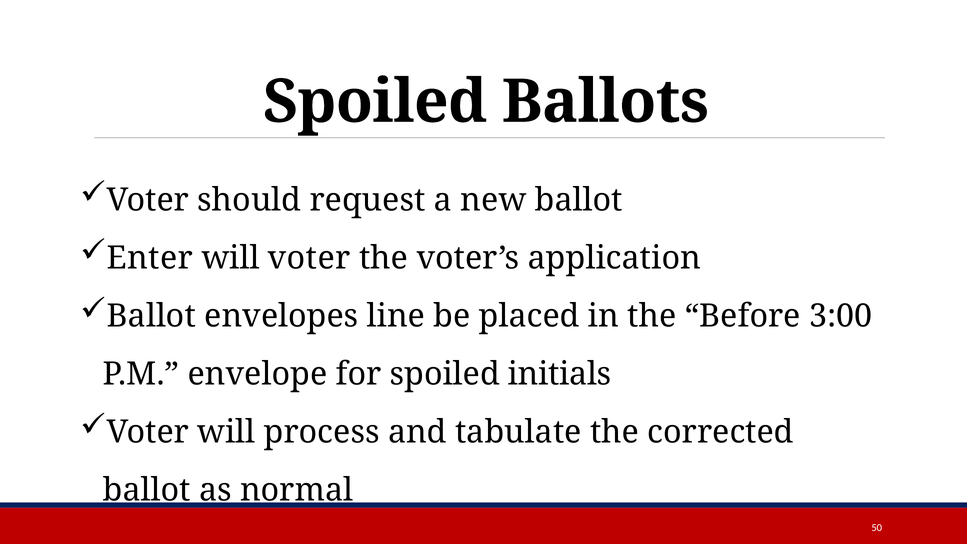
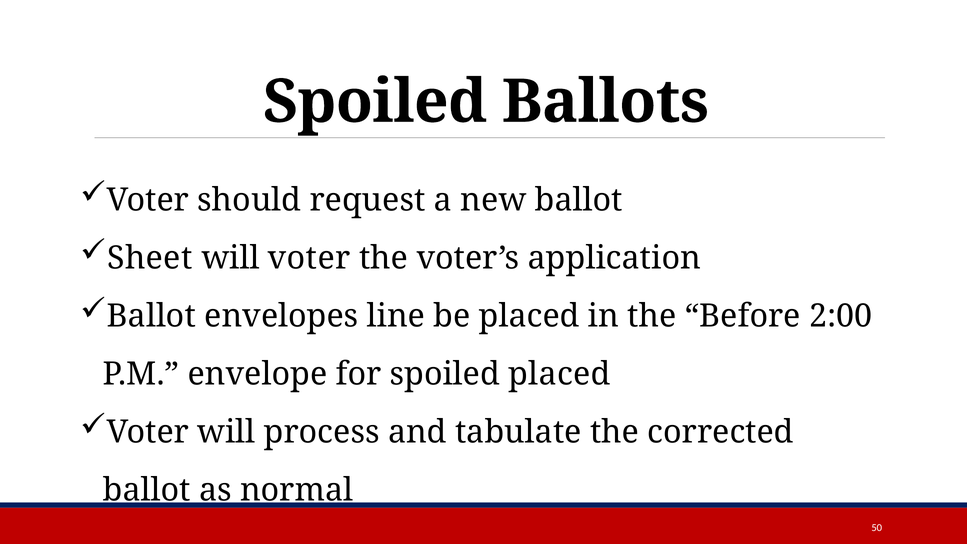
Enter: Enter -> Sheet
3:00: 3:00 -> 2:00
spoiled initials: initials -> placed
